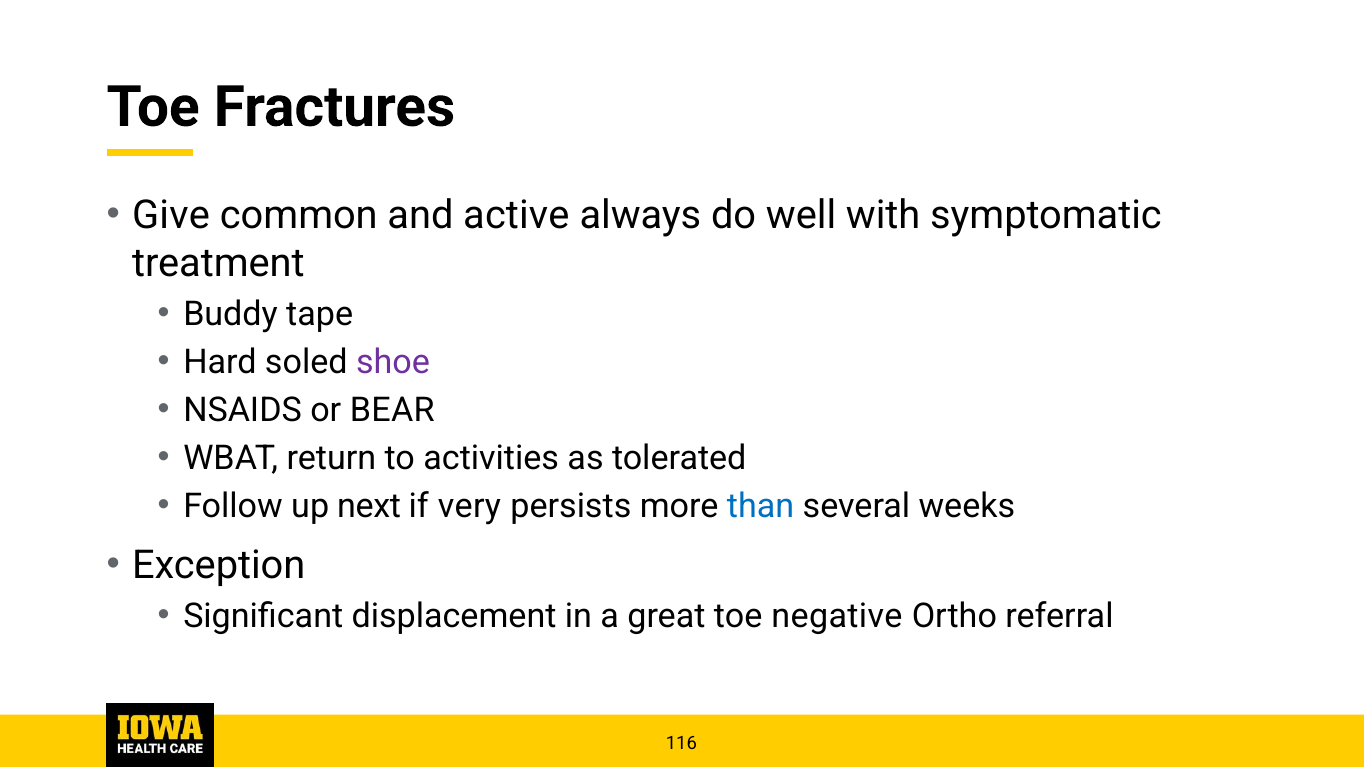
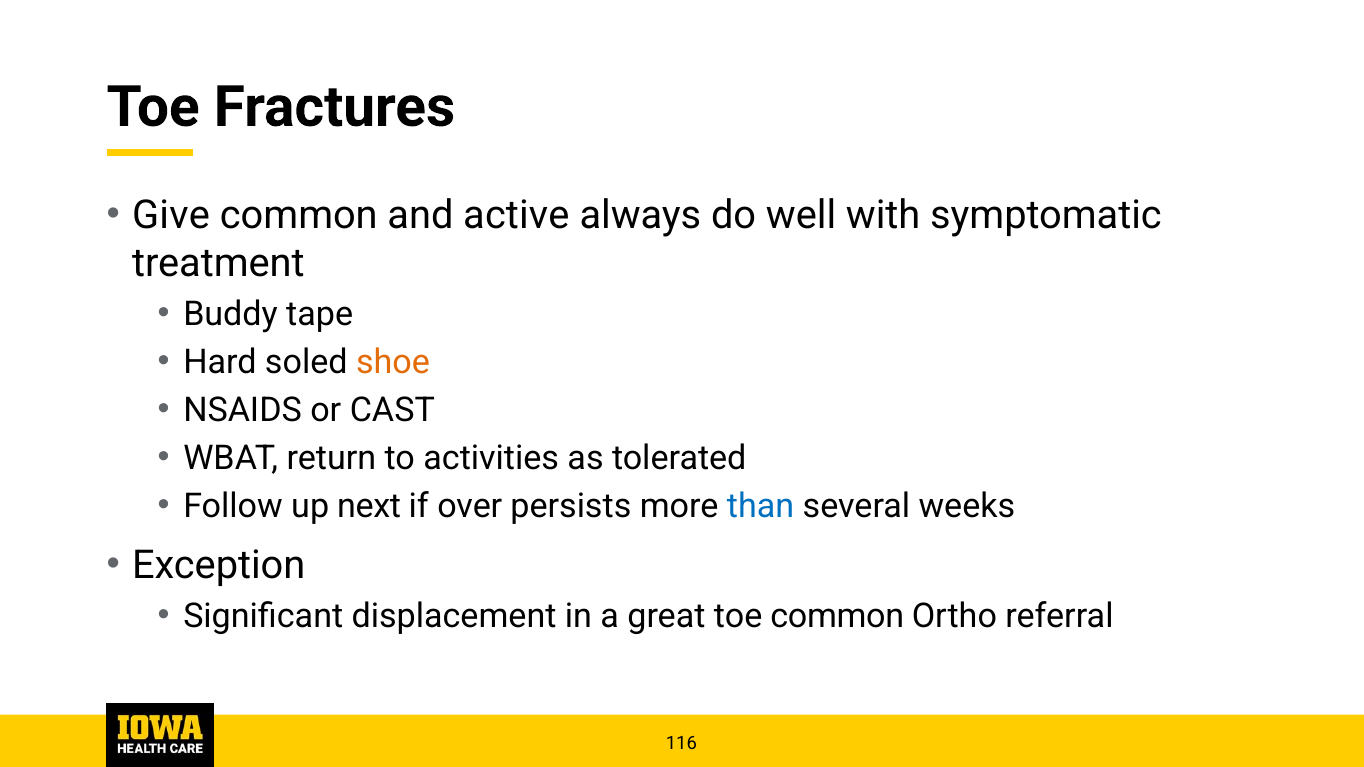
shoe colour: purple -> orange
BEAR: BEAR -> CAST
very: very -> over
toe negative: negative -> common
